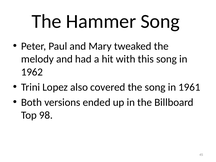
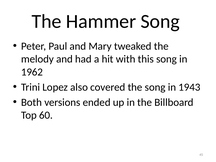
1961: 1961 -> 1943
98: 98 -> 60
